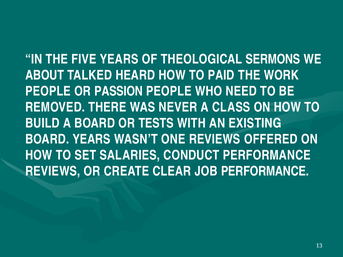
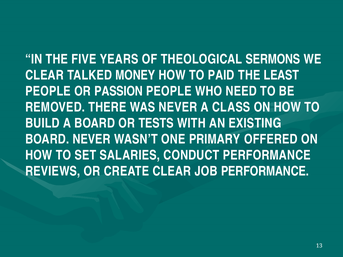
ABOUT at (45, 75): ABOUT -> CLEAR
HEARD: HEARD -> MONEY
WORK: WORK -> LEAST
BOARD YEARS: YEARS -> NEVER
ONE REVIEWS: REVIEWS -> PRIMARY
